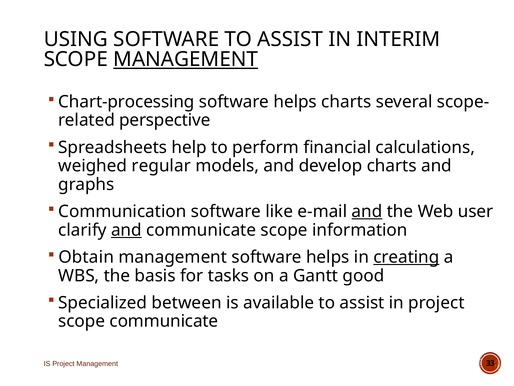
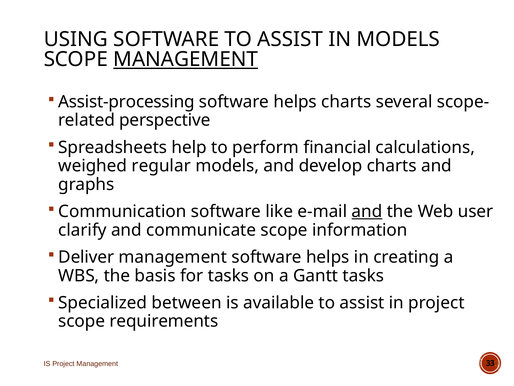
IN INTERIM: INTERIM -> MODELS
Chart-processing: Chart-processing -> Assist-processing
and at (126, 230) underline: present -> none
Obtain: Obtain -> Deliver
creating underline: present -> none
Gantt good: good -> tasks
scope communicate: communicate -> requirements
